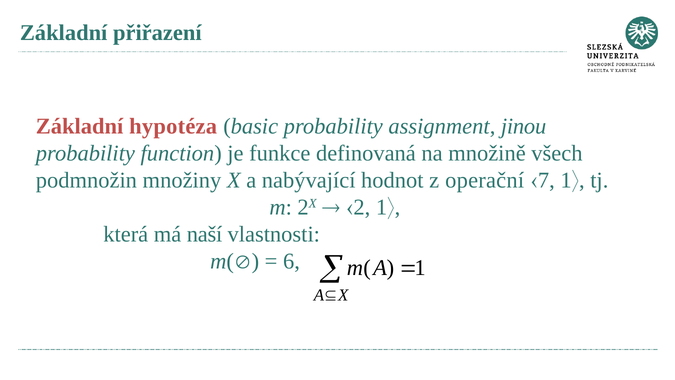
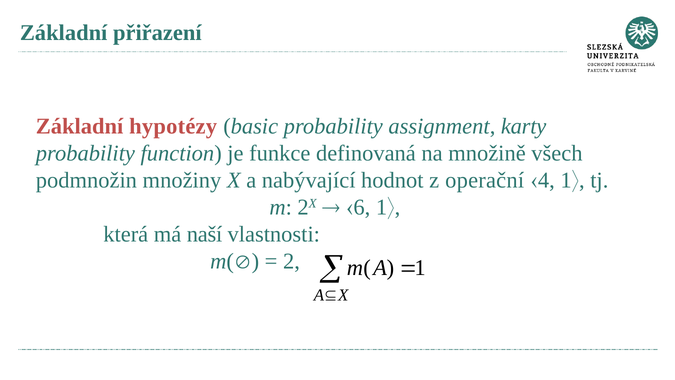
hypotéza: hypotéza -> hypotézy
jinou: jinou -> karty
7: 7 -> 4
2: 2 -> 6
6: 6 -> 2
